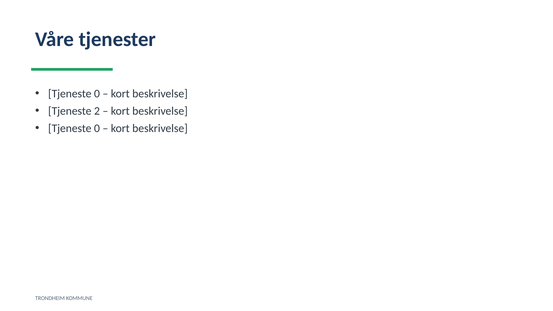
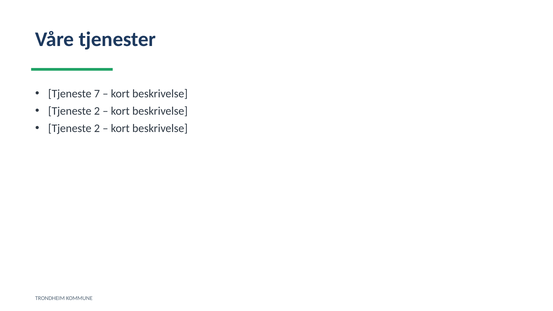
0 at (97, 94): 0 -> 7
0 at (97, 128): 0 -> 2
